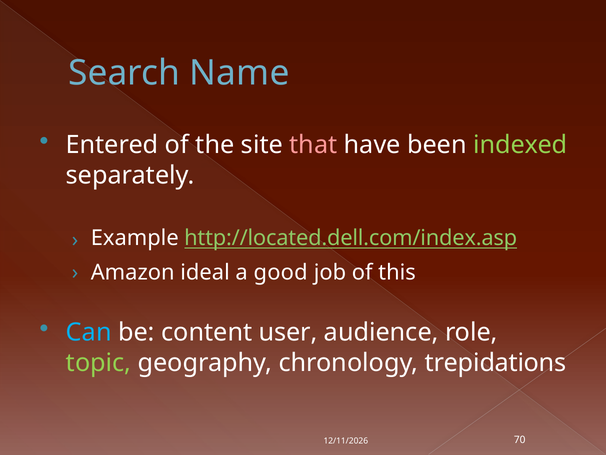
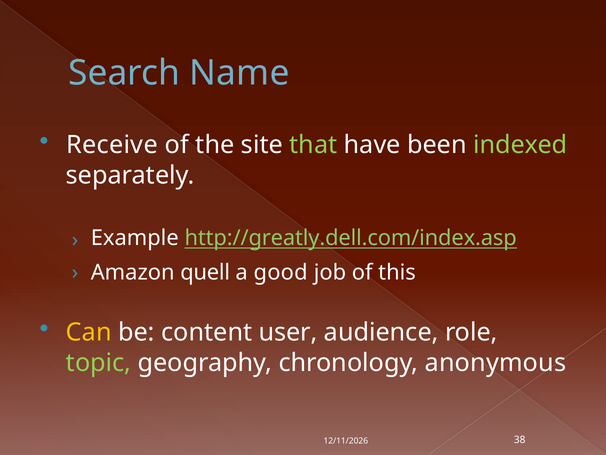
Entered: Entered -> Receive
that colour: pink -> light green
http://located.dell.com/index.asp: http://located.dell.com/index.asp -> http://greatly.dell.com/index.asp
ideal: ideal -> quell
Can colour: light blue -> yellow
trepidations: trepidations -> anonymous
70: 70 -> 38
